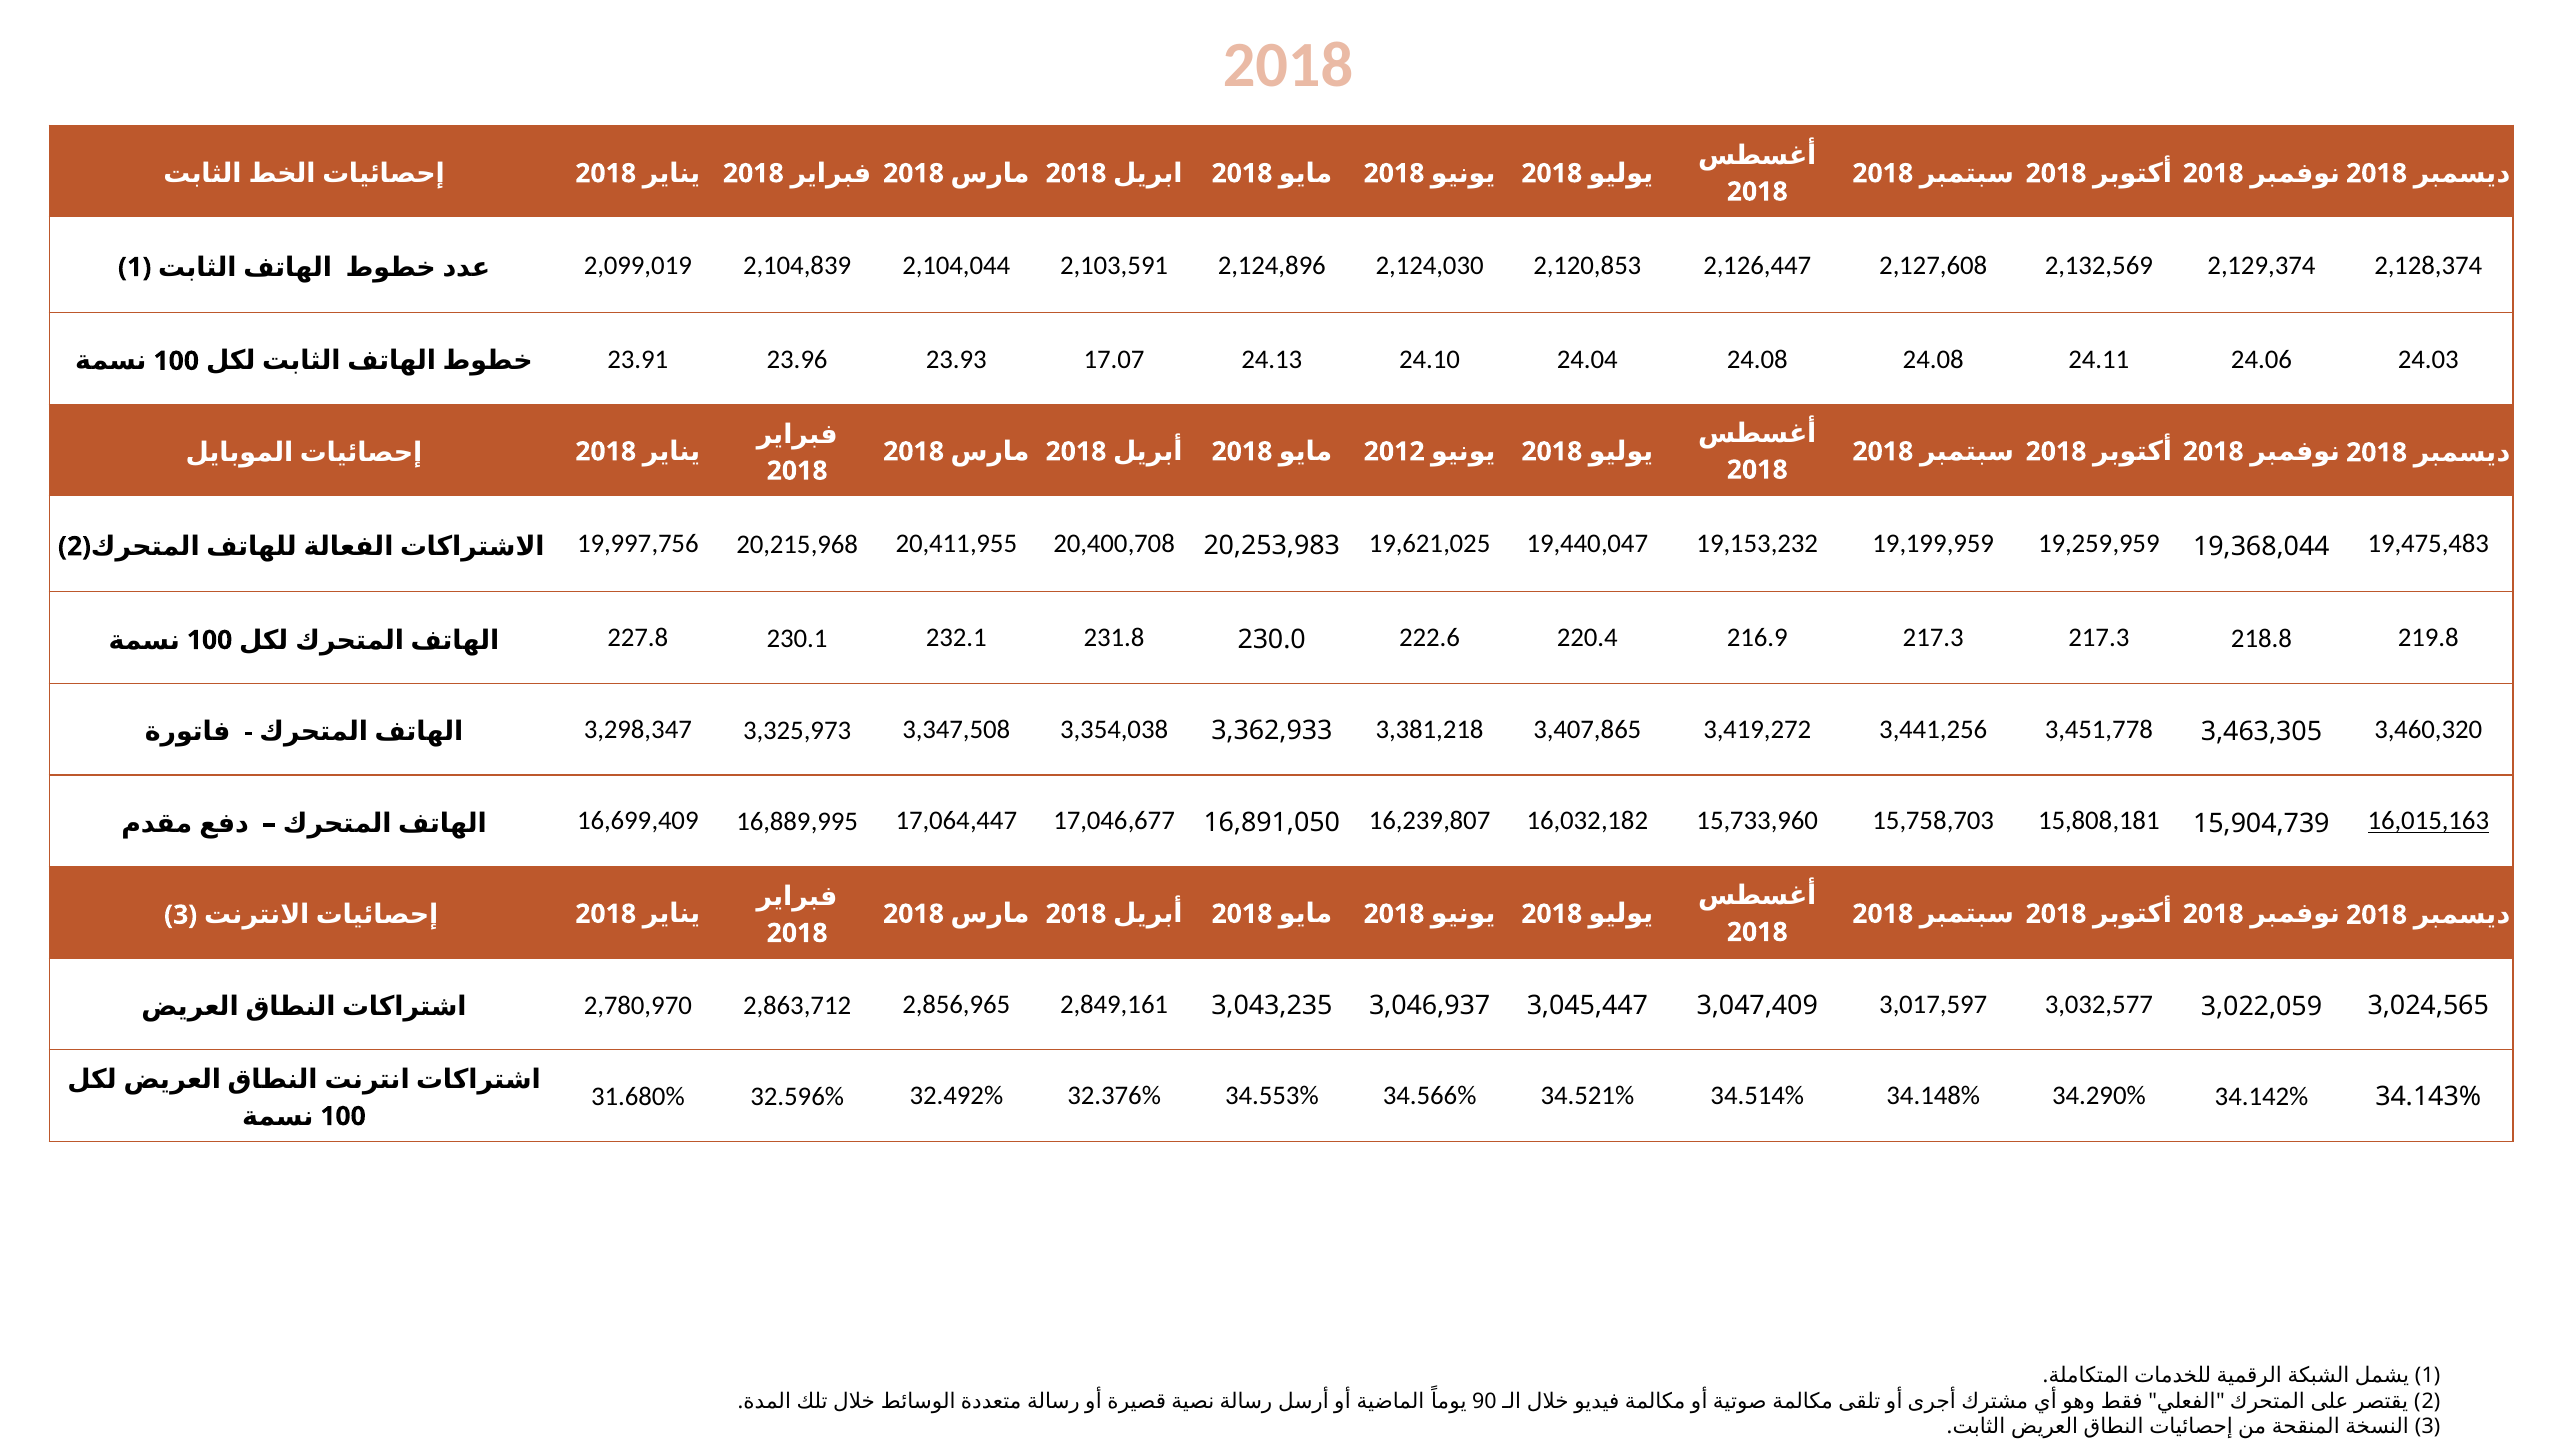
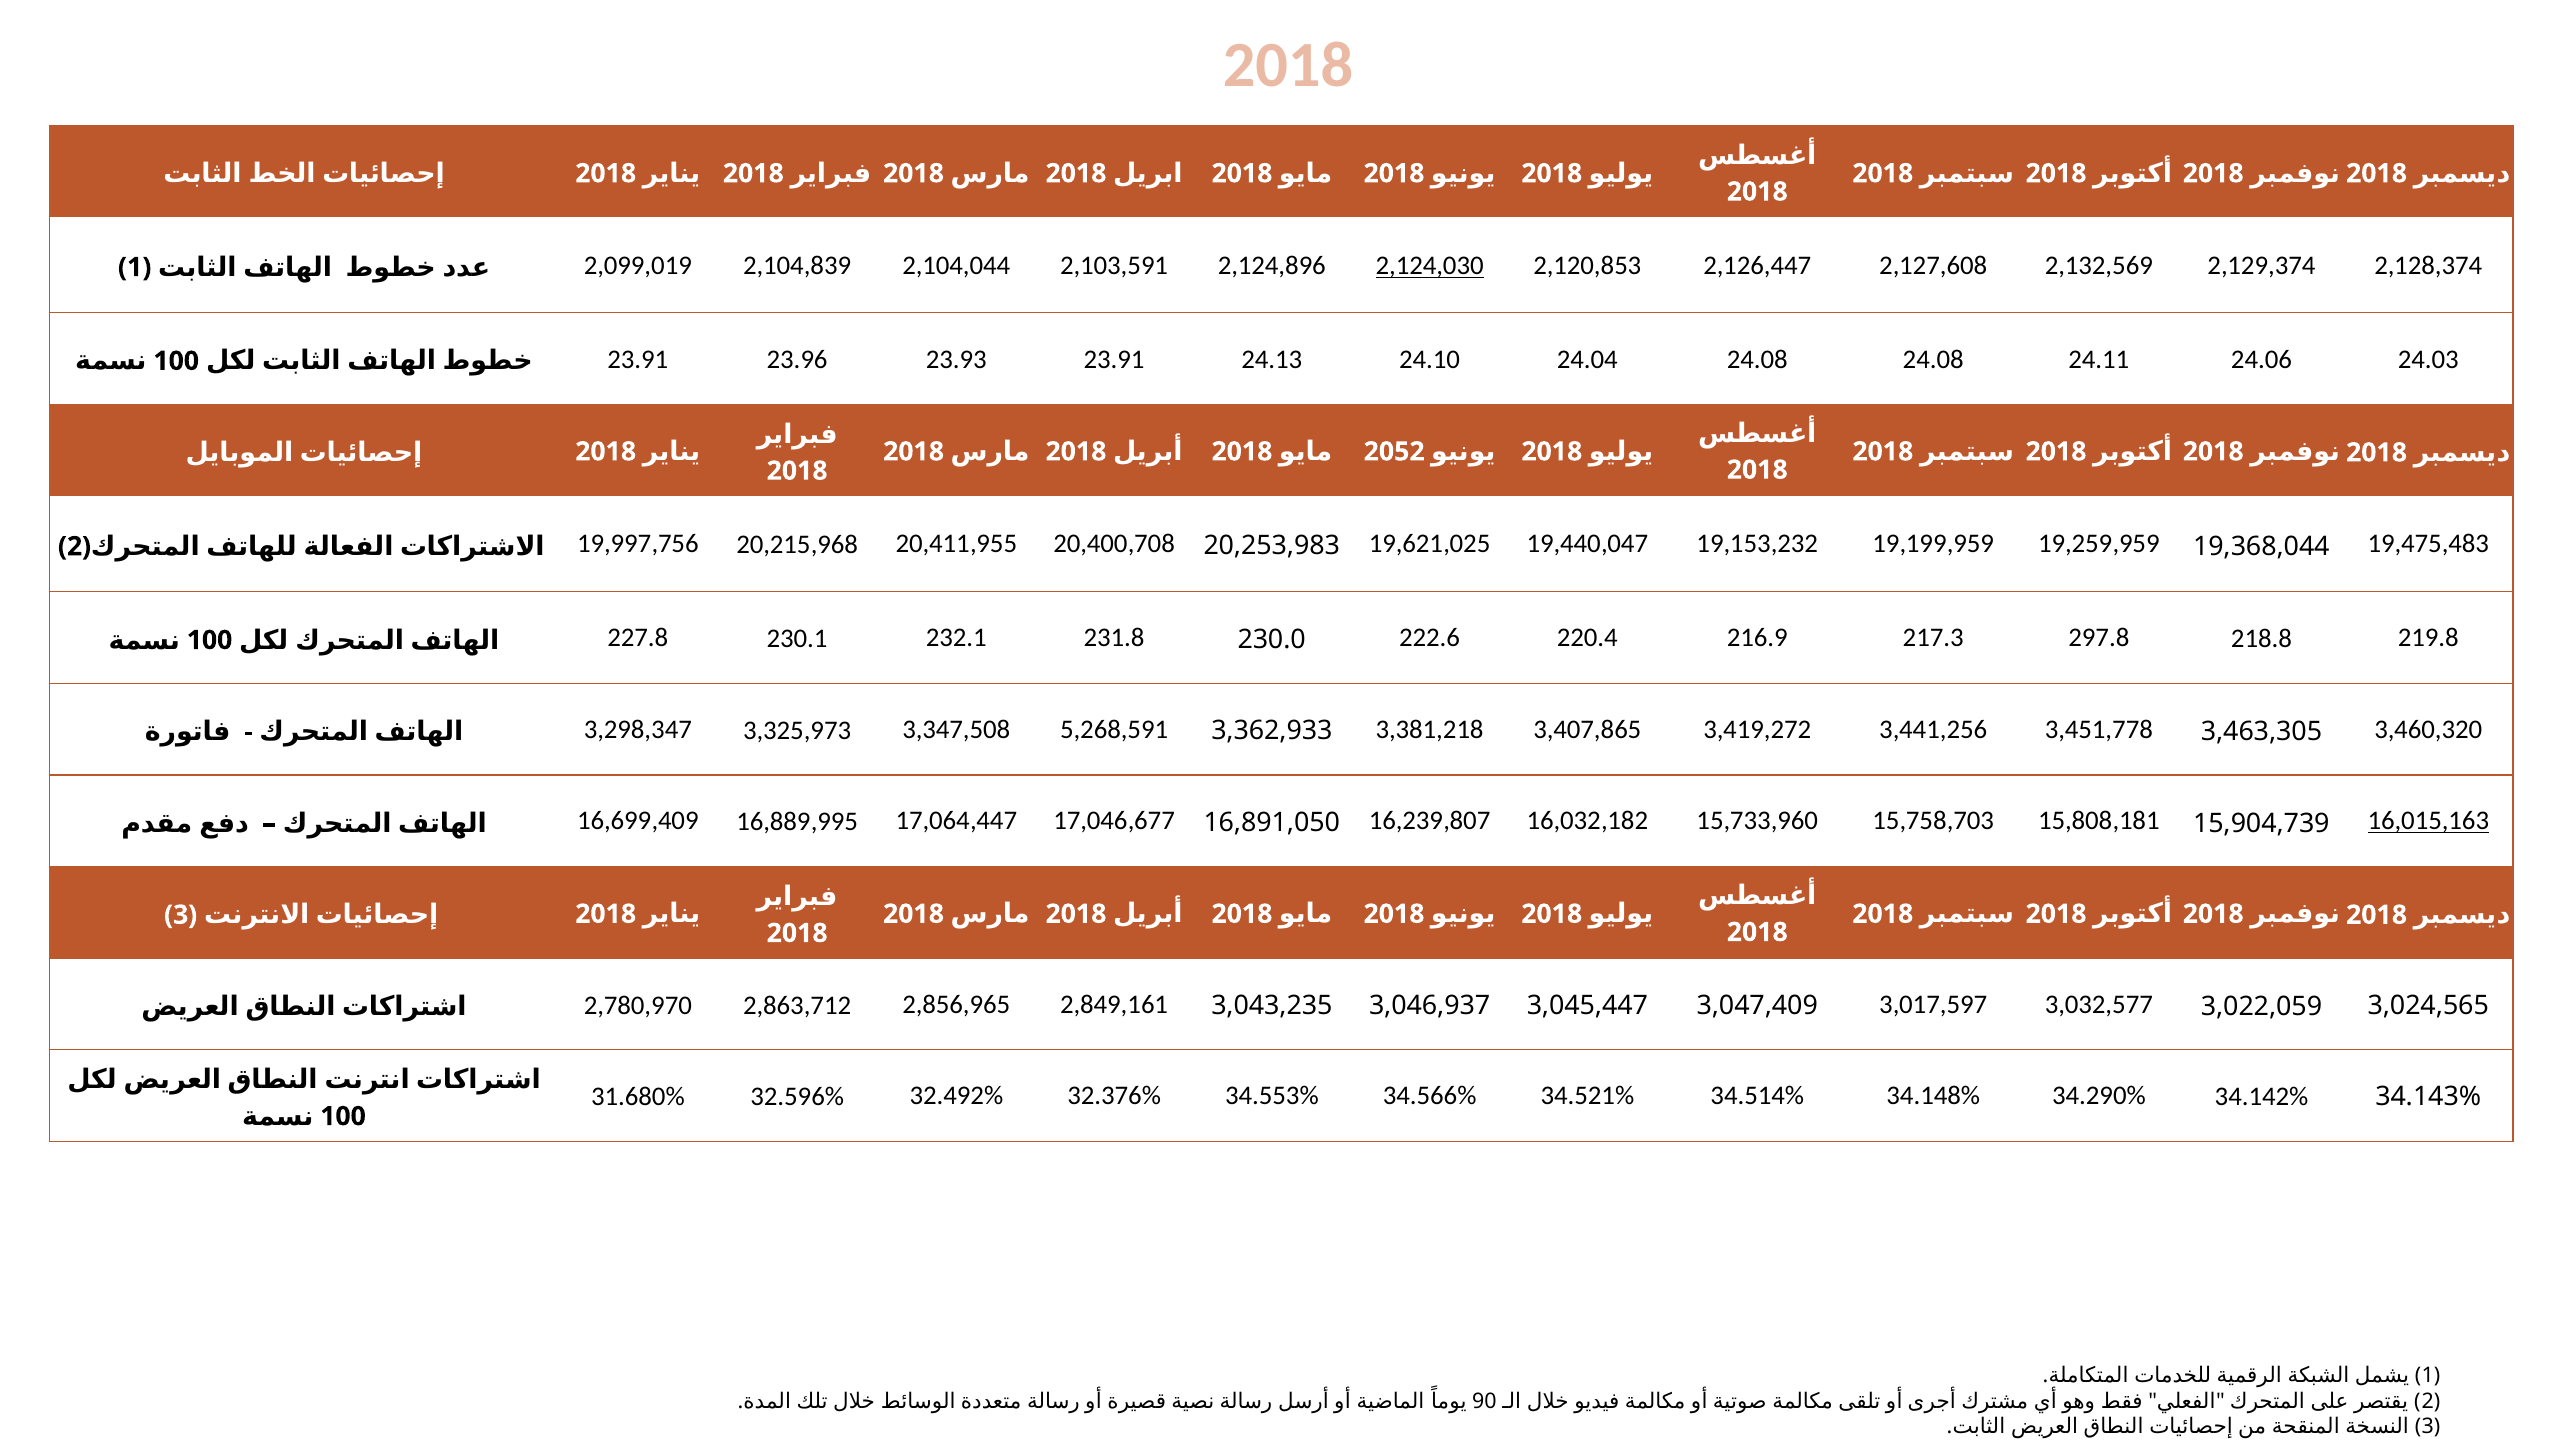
2,124,030 underline: none -> present
23.93 17.07: 17.07 -> 23.91
2012: 2012 -> 2052
217.3 217.3: 217.3 -> 297.8
3,354,038: 3,354,038 -> 5,268,591
